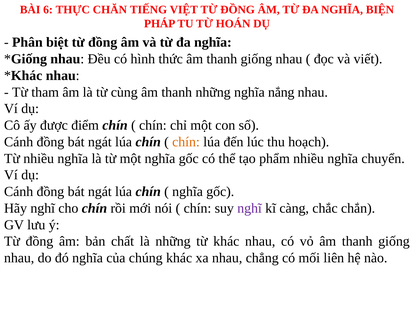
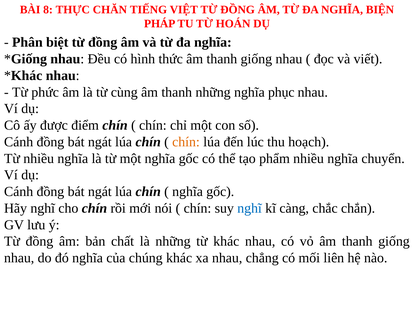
6: 6 -> 8
tham: tham -> phức
nắng: nắng -> phục
nghĩ at (250, 208) colour: purple -> blue
